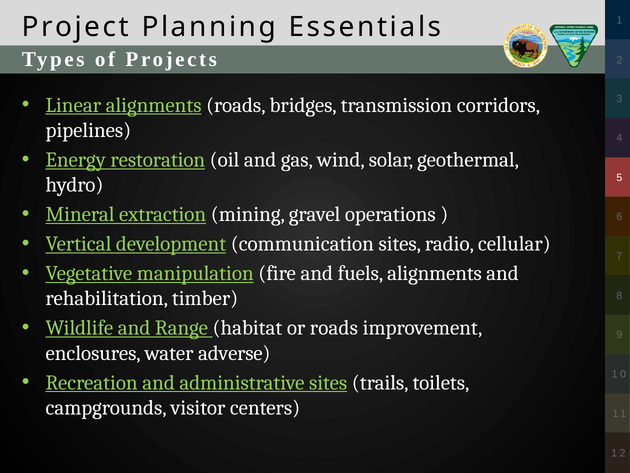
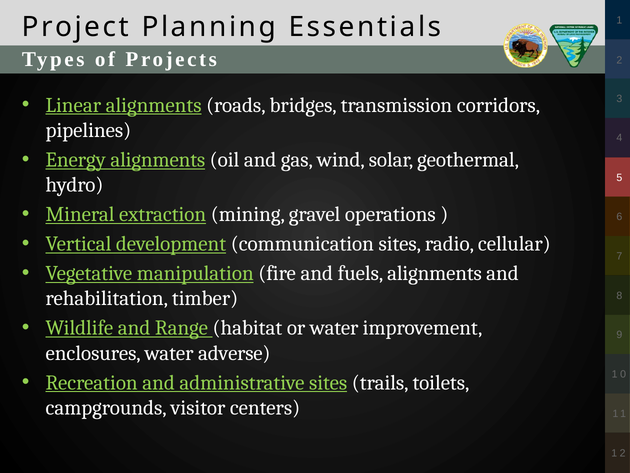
Energy restoration: restoration -> alignments
or roads: roads -> water
